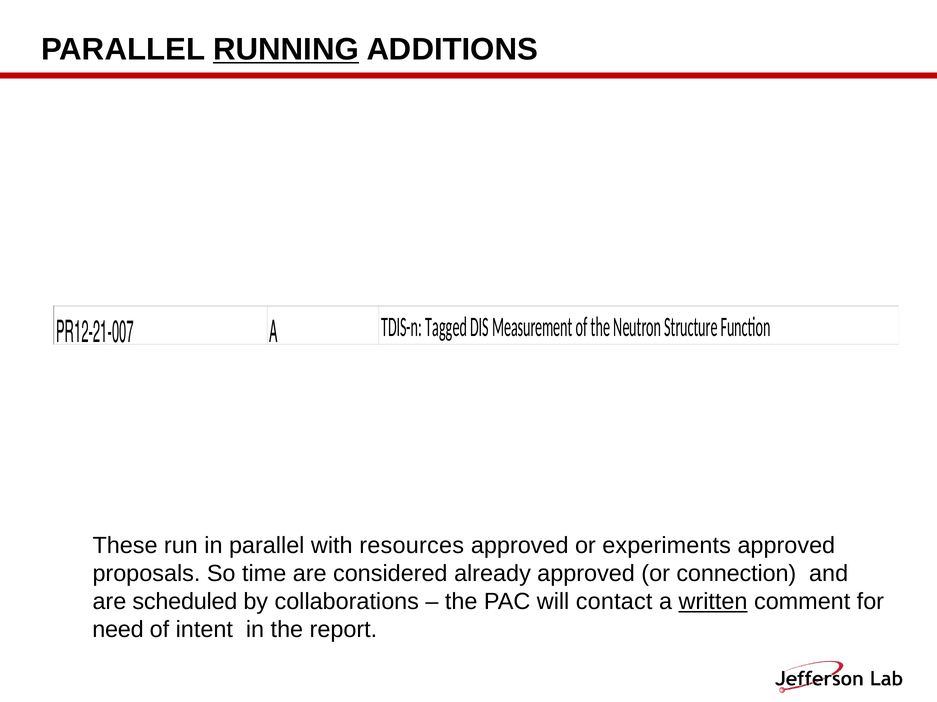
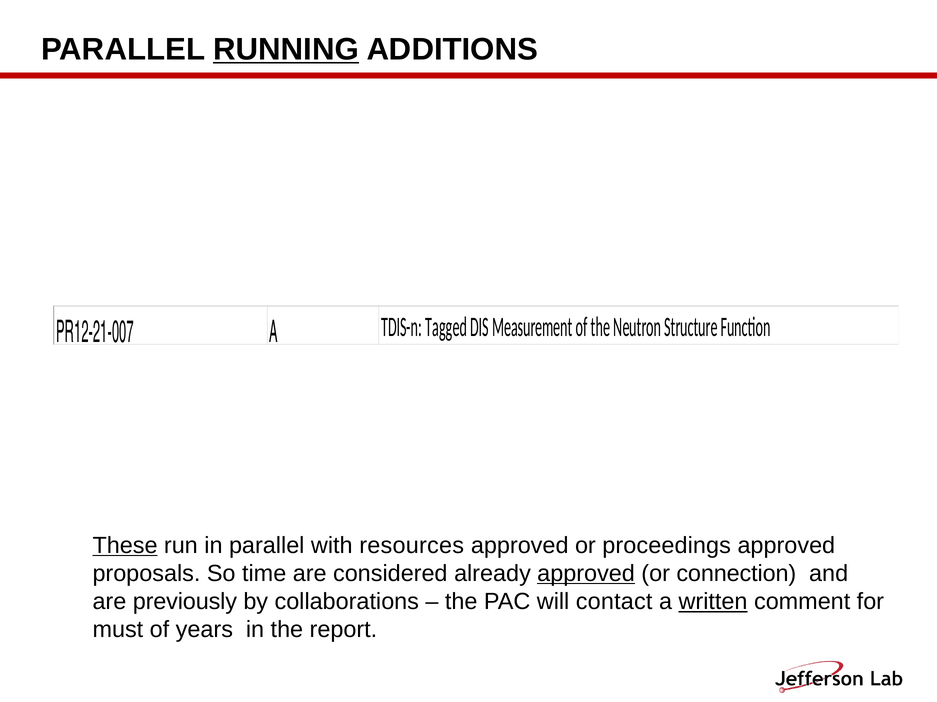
These underline: none -> present
experiments: experiments -> proceedings
approved at (586, 574) underline: none -> present
scheduled: scheduled -> previously
need: need -> must
intent: intent -> years
